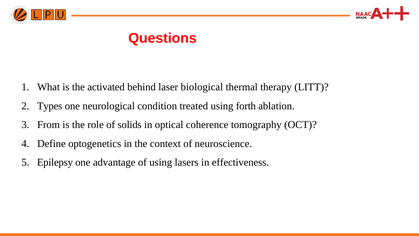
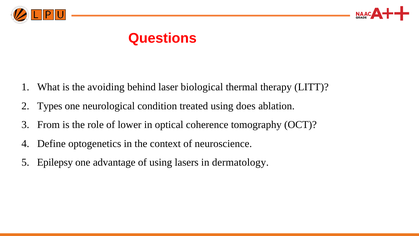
activated: activated -> avoiding
forth: forth -> does
solids: solids -> lower
effectiveness: effectiveness -> dermatology
